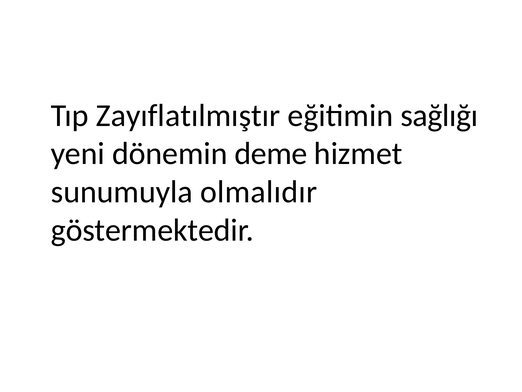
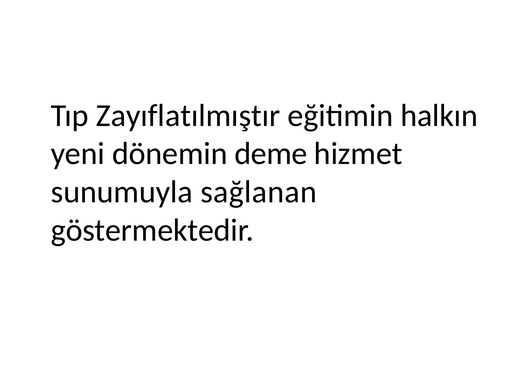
sağlığı: sağlığı -> halkın
olmalıdır: olmalıdır -> sağlanan
